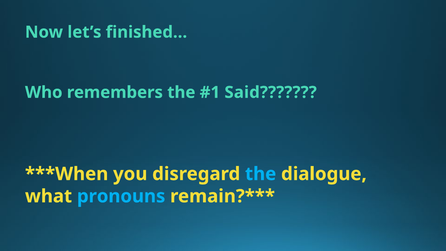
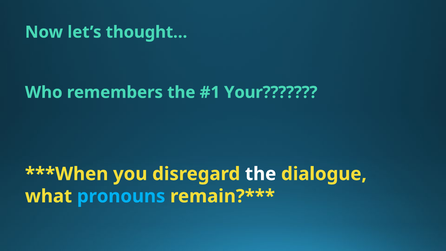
finished…: finished… -> thought…
Said: Said -> Your
the at (261, 174) colour: light blue -> white
